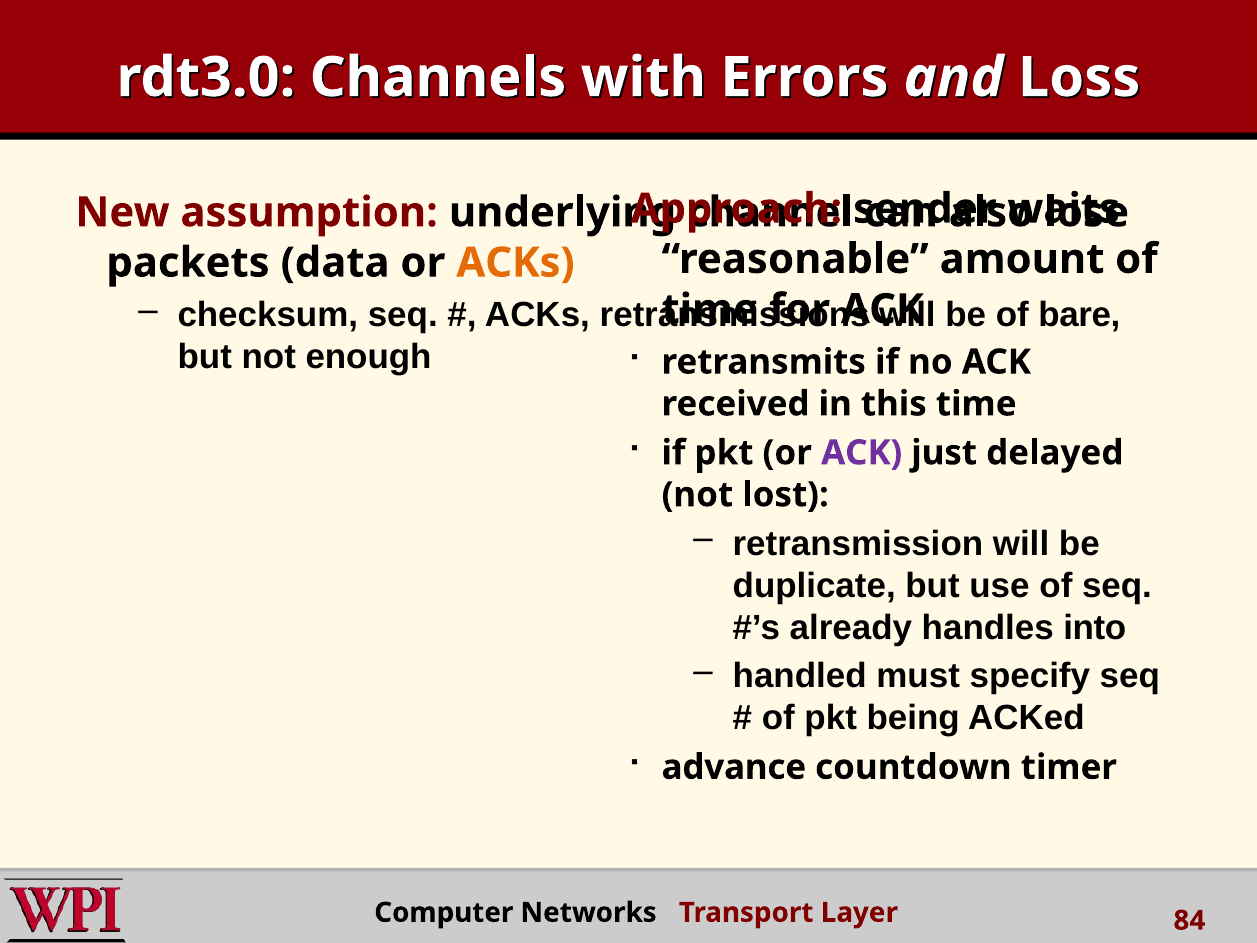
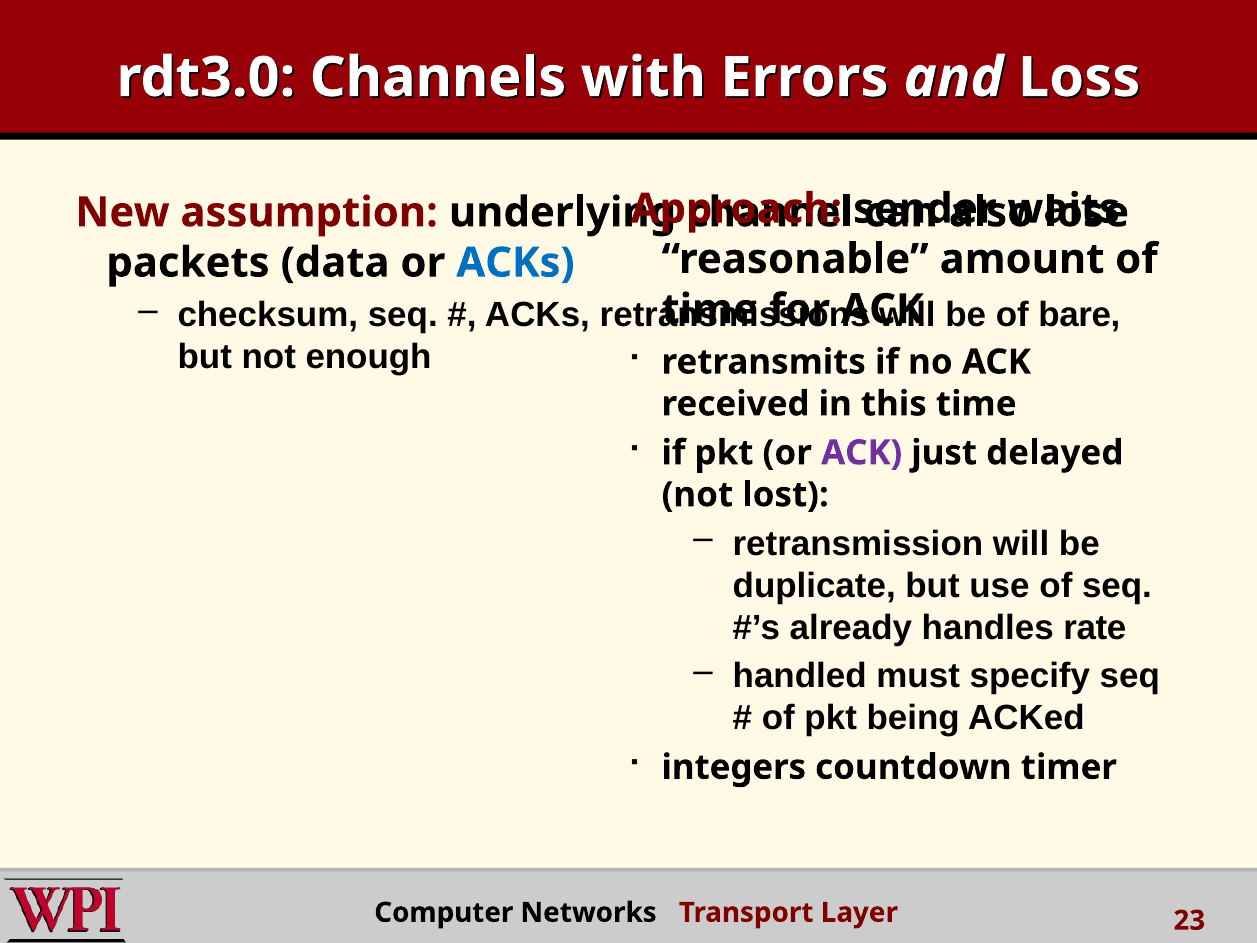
ACKs at (515, 263) colour: orange -> blue
into: into -> rate
advance: advance -> integers
84: 84 -> 23
